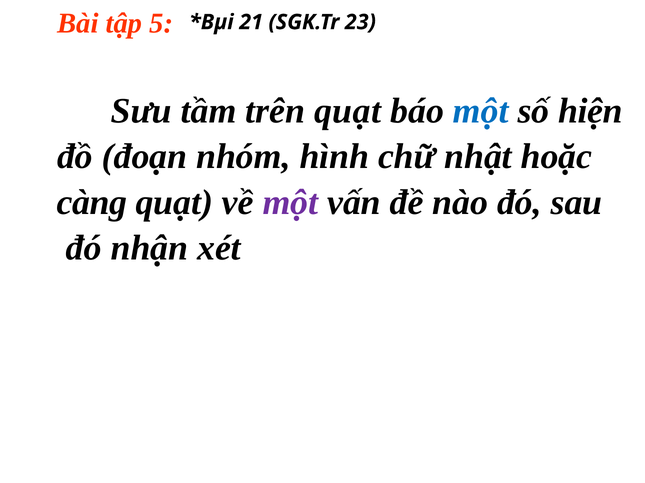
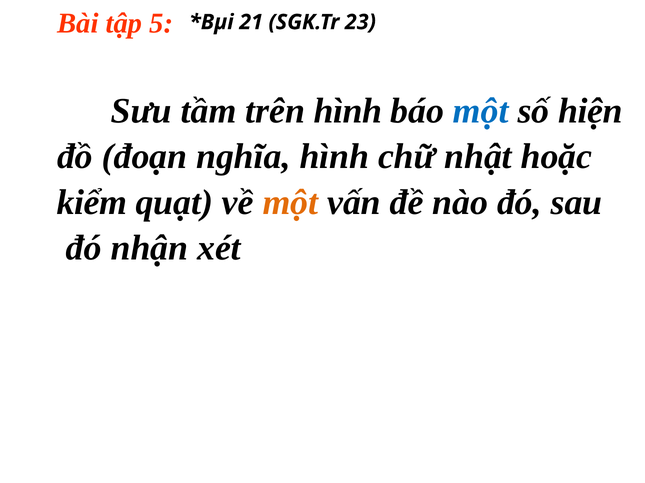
trên quạt: quạt -> hình
nhóm: nhóm -> nghĩa
càng: càng -> kiểm
một at (290, 203) colour: purple -> orange
